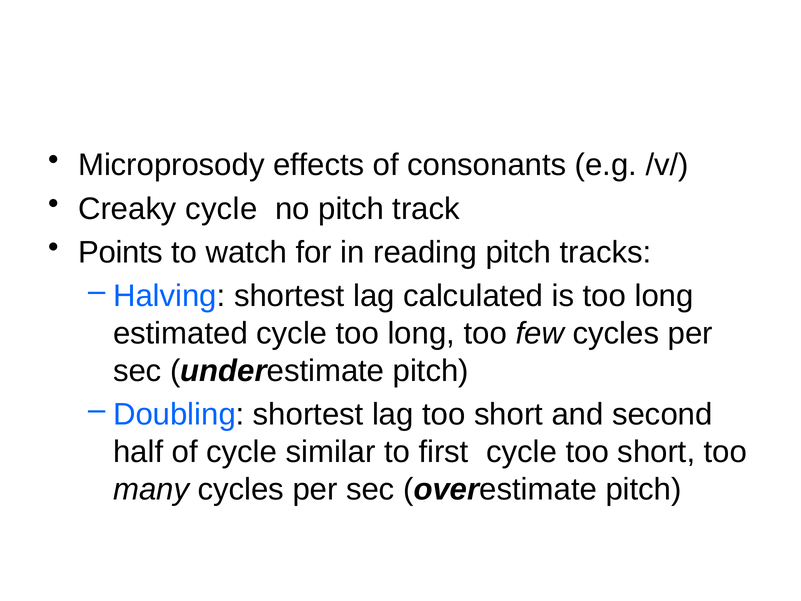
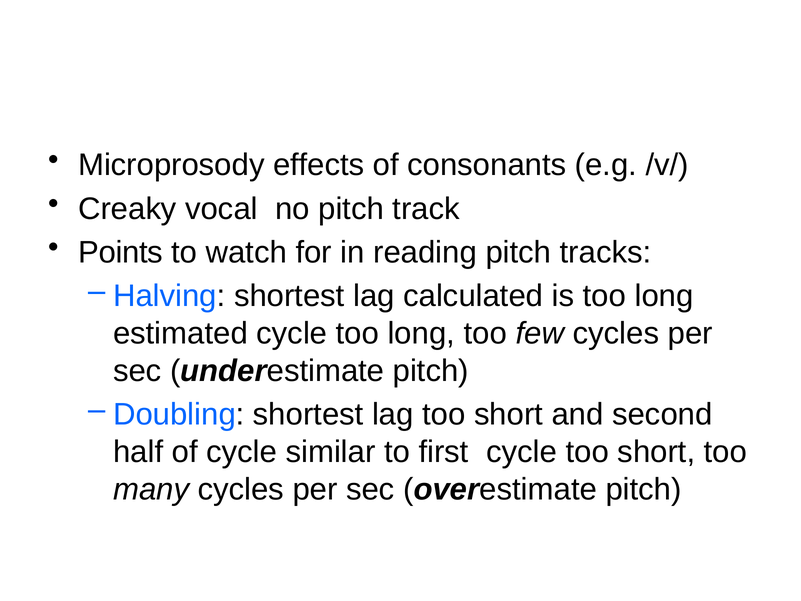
Creaky cycle: cycle -> vocal
